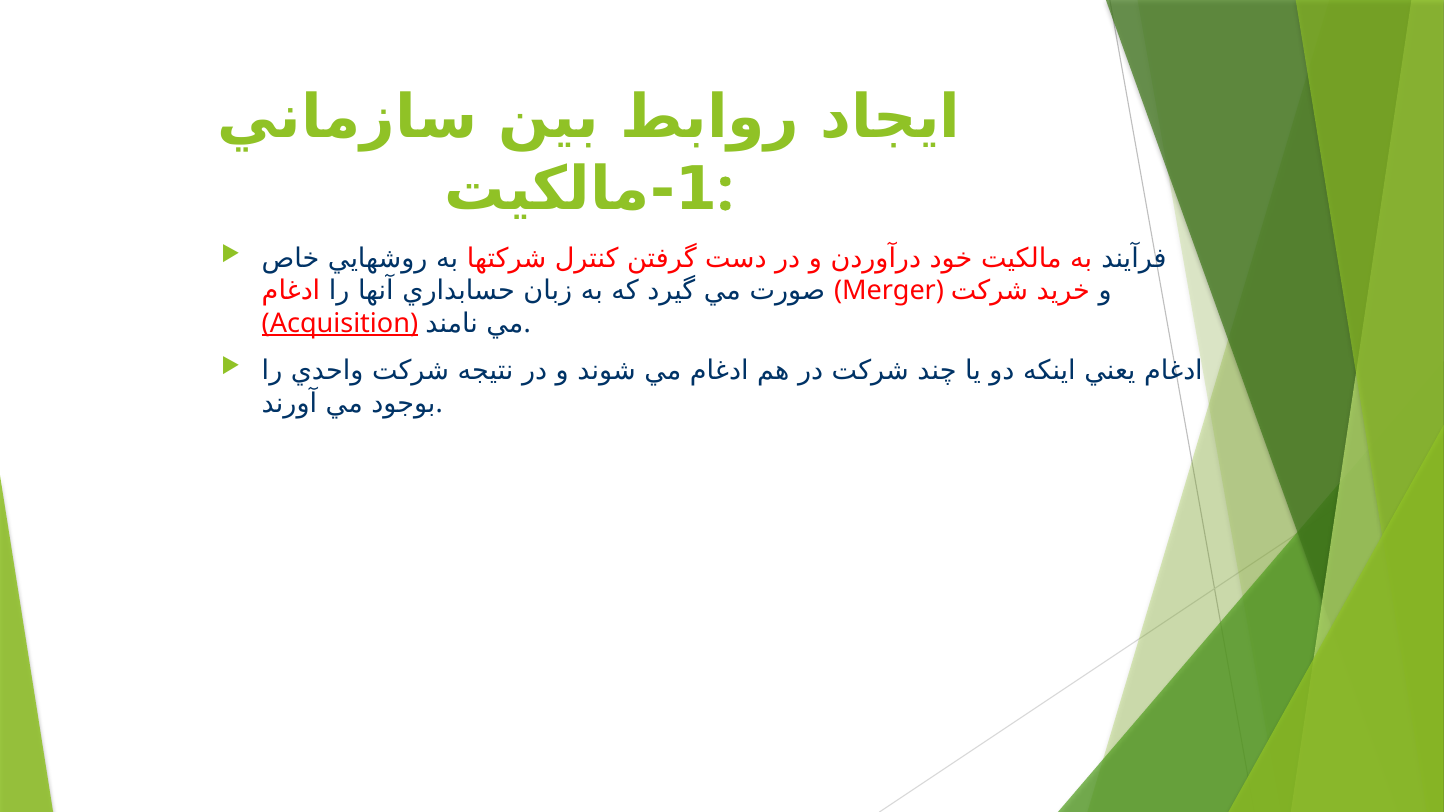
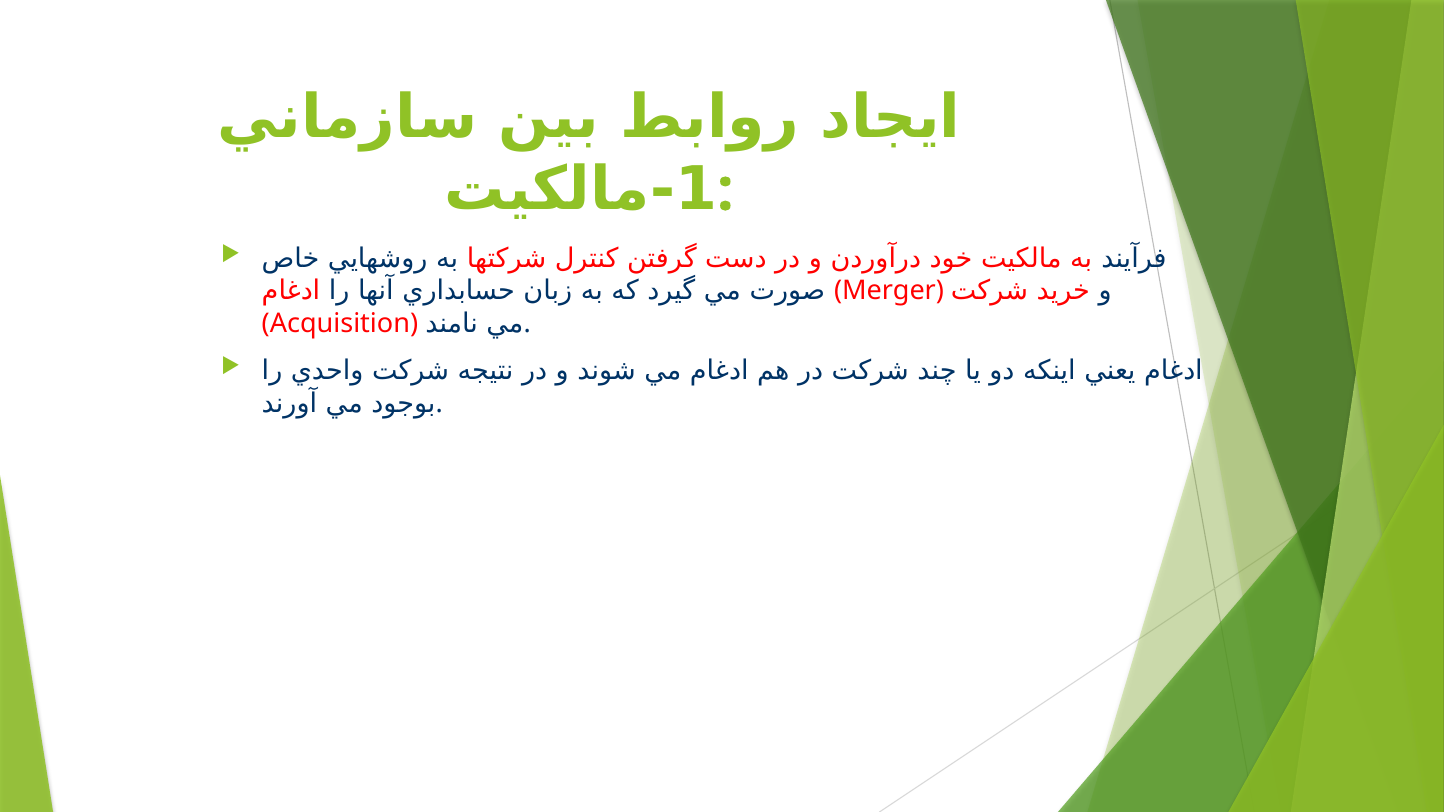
Acquisition underline: present -> none
